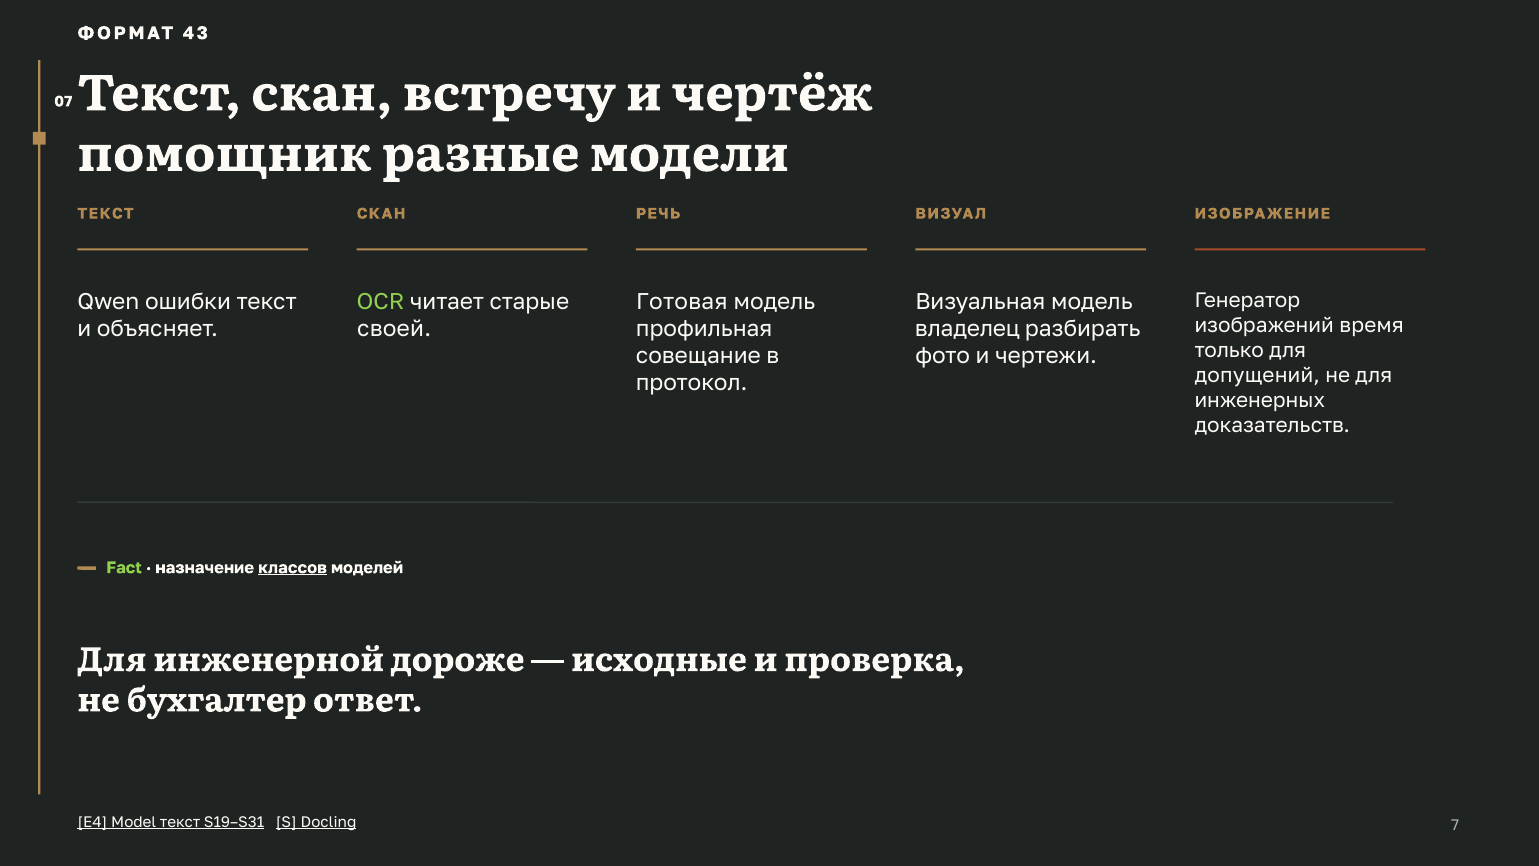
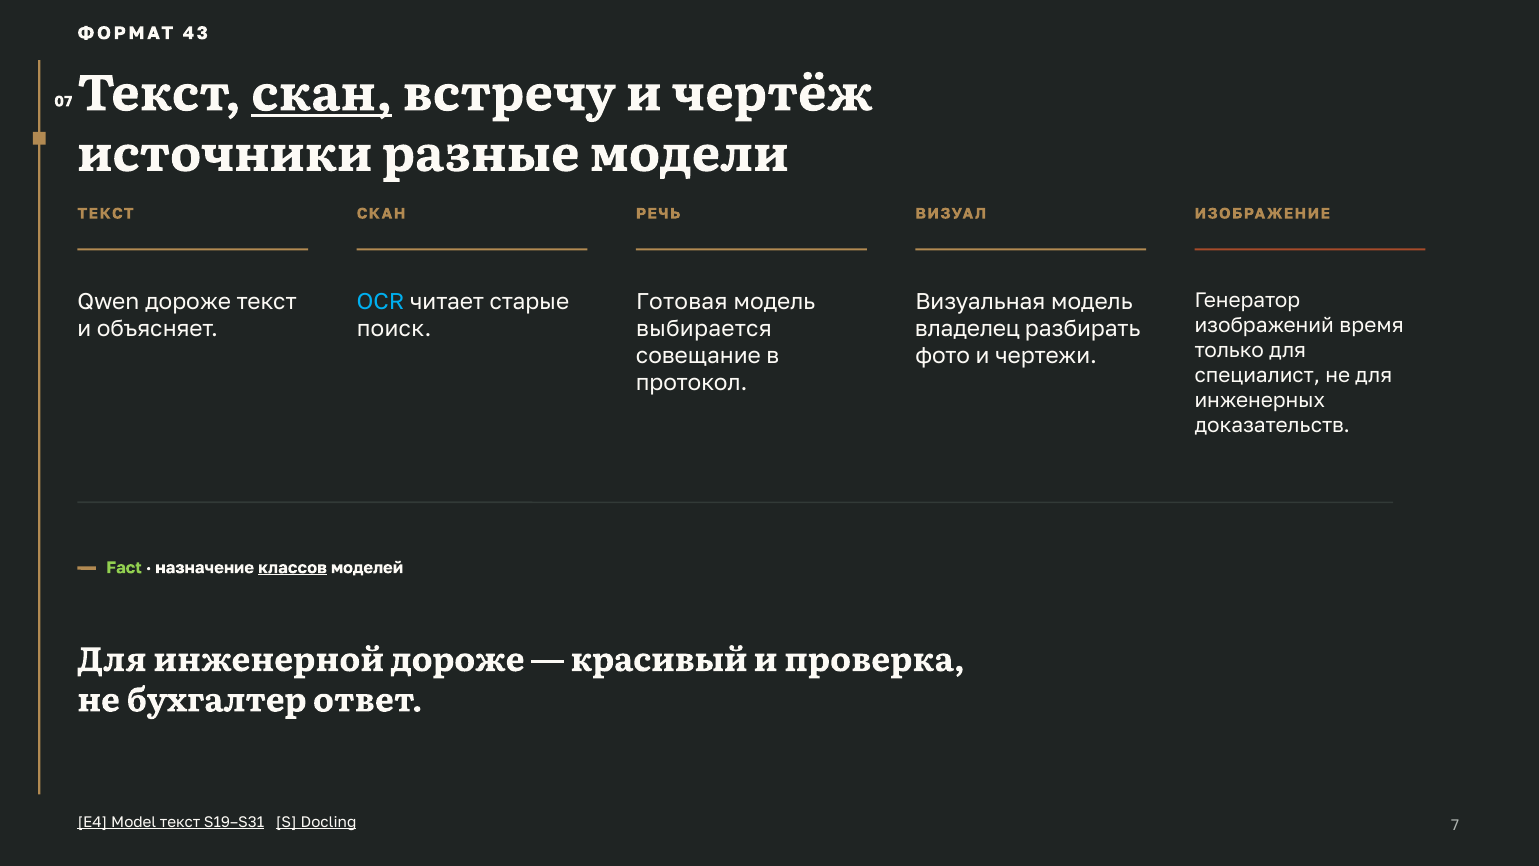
скан at (322, 94) underline: none -> present
помощник: помощник -> источники
Qwen ошибки: ошибки -> дороже
OCR colour: light green -> light blue
своей: своей -> поиск
профильная: профильная -> выбирается
допущений: допущений -> специалист
исходные: исходные -> красивый
